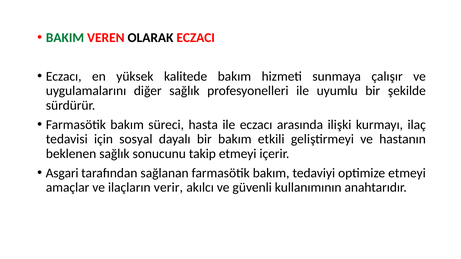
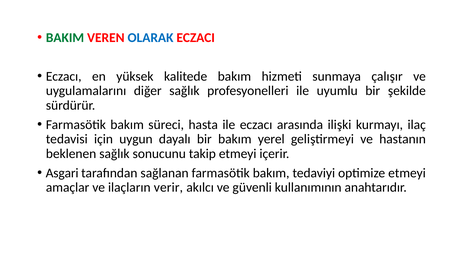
OLARAK colour: black -> blue
sosyal: sosyal -> uygun
etkili: etkili -> yerel
